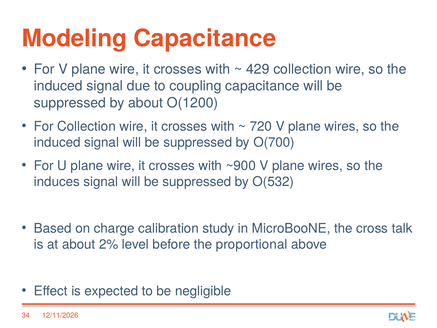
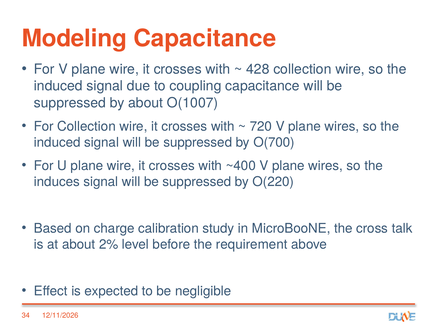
429: 429 -> 428
O(1200: O(1200 -> O(1007
~900: ~900 -> ~400
O(532: O(532 -> O(220
proportional: proportional -> requirement
